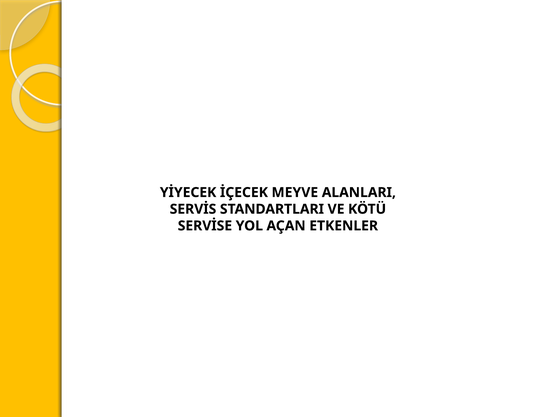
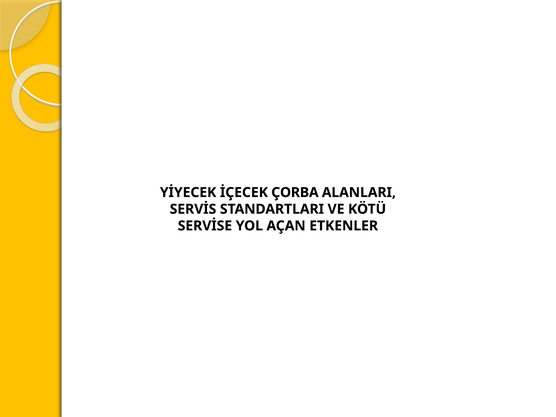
MEYVE: MEYVE -> ÇORBA
